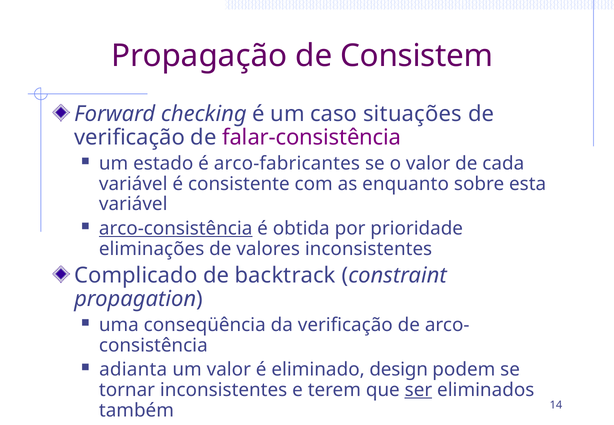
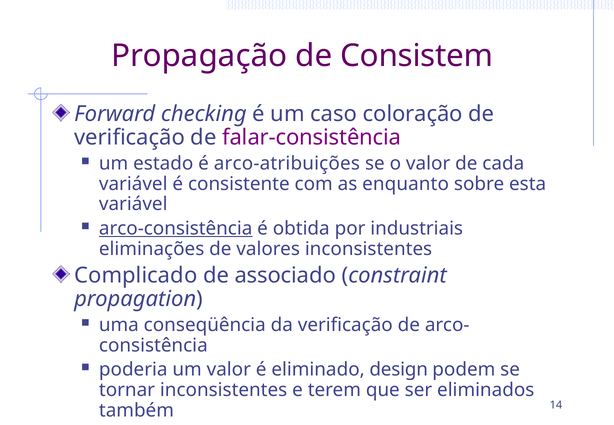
situações: situações -> coloração
arco-fabricantes: arco-fabricantes -> arco-atribuições
prioridade: prioridade -> industriais
backtrack: backtrack -> associado
adianta: adianta -> poderia
ser underline: present -> none
